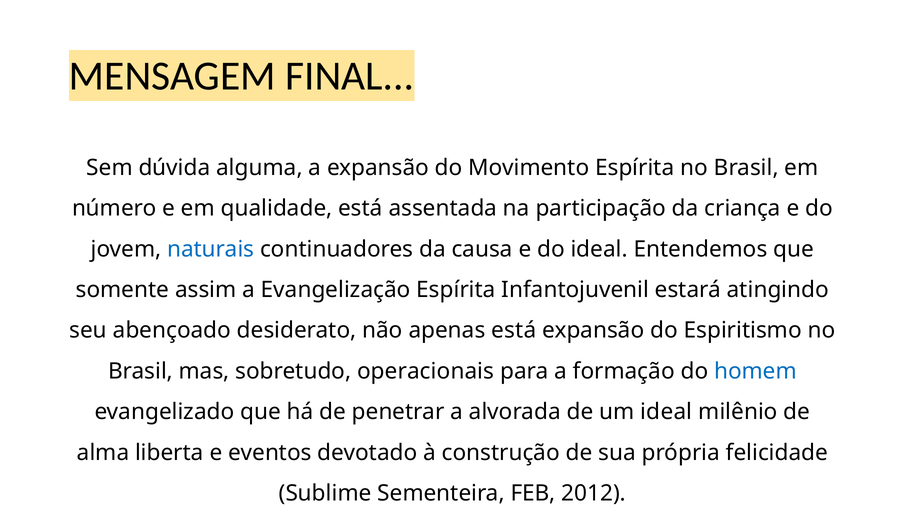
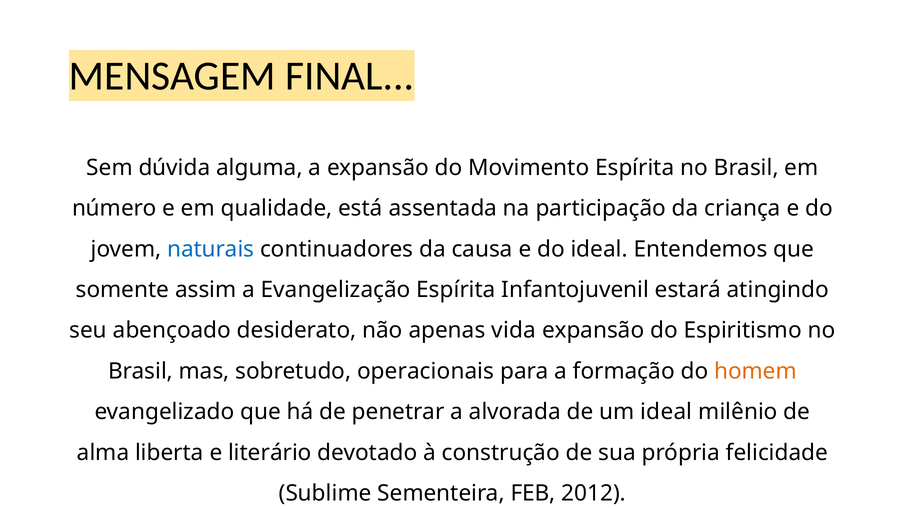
apenas está: está -> vida
homem colour: blue -> orange
eventos: eventos -> literário
